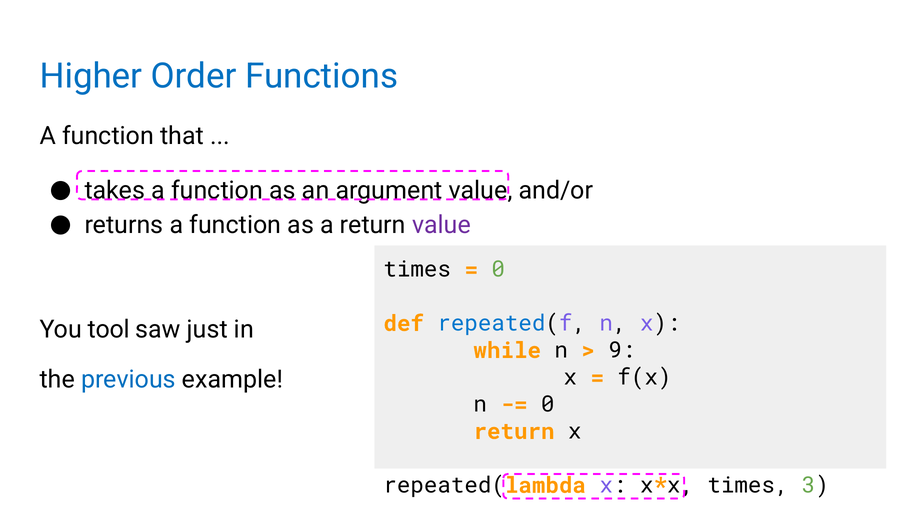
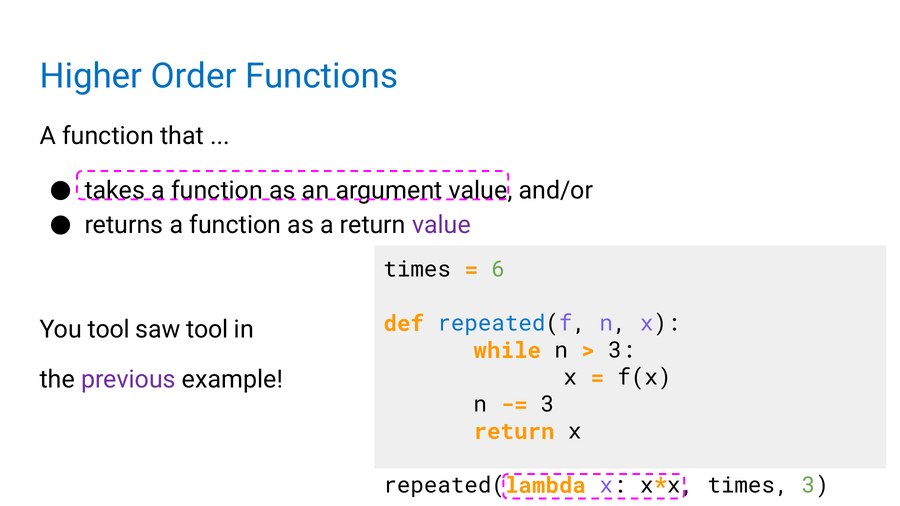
0 at (498, 270): 0 -> 6
saw just: just -> tool
9 at (622, 351): 9 -> 3
previous colour: blue -> purple
0 at (548, 405): 0 -> 3
